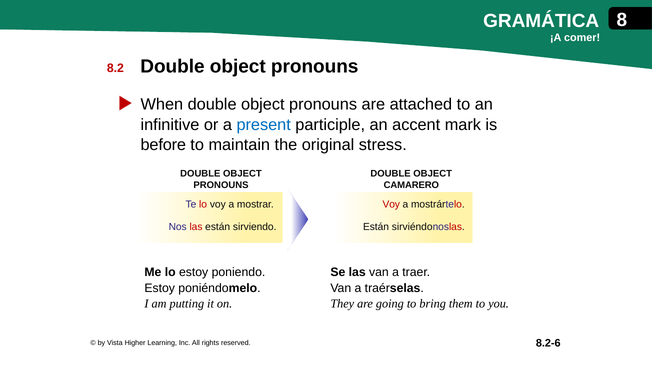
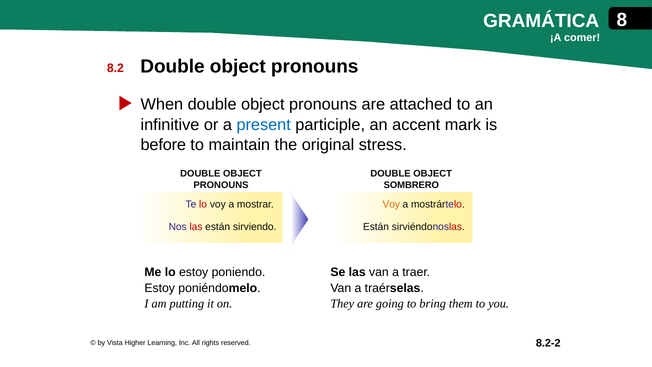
CAMARERO: CAMARERO -> SOMBRERO
Voy at (391, 204) colour: red -> orange
8.2-6: 8.2-6 -> 8.2-2
